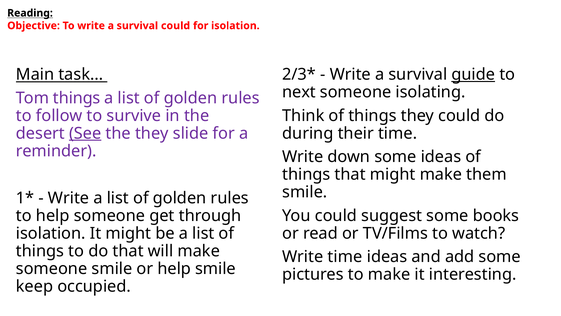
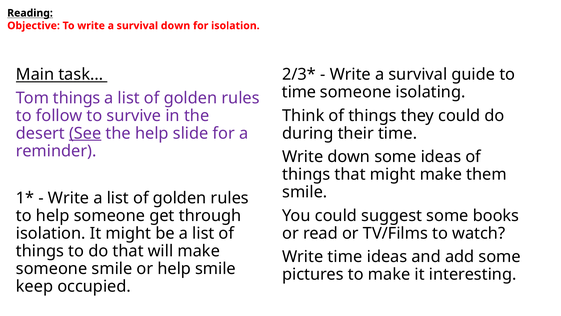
survival could: could -> down
guide underline: present -> none
next at (299, 92): next -> time
the they: they -> help
